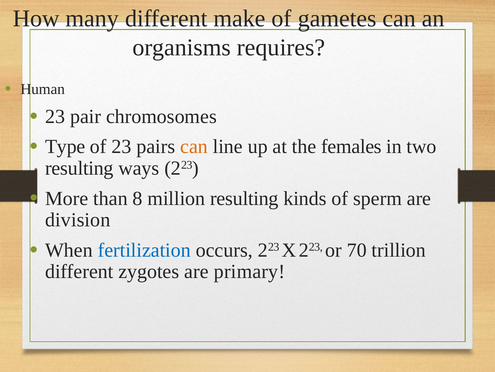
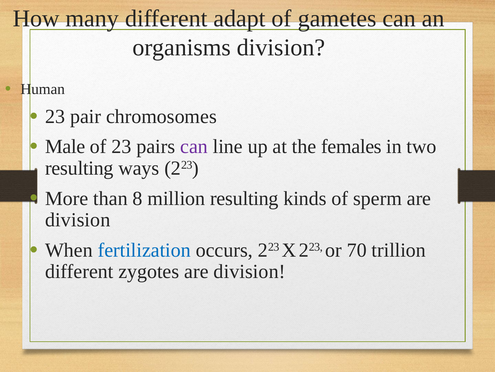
make: make -> adapt
organisms requires: requires -> division
Type: Type -> Male
can at (194, 146) colour: orange -> purple
zygotes are primary: primary -> division
